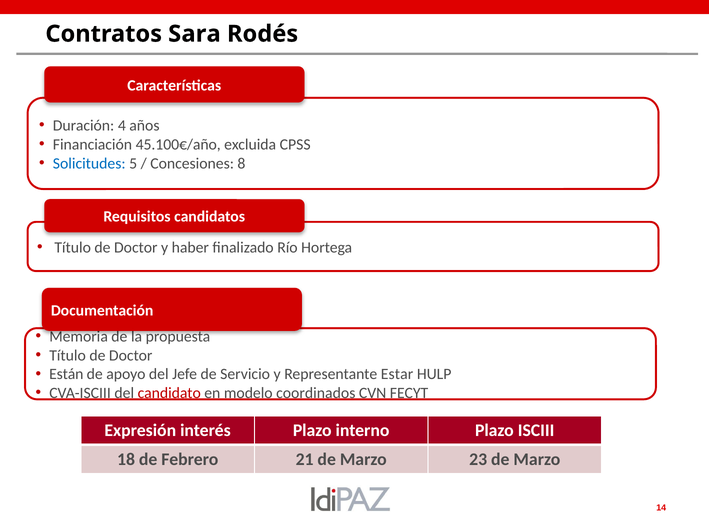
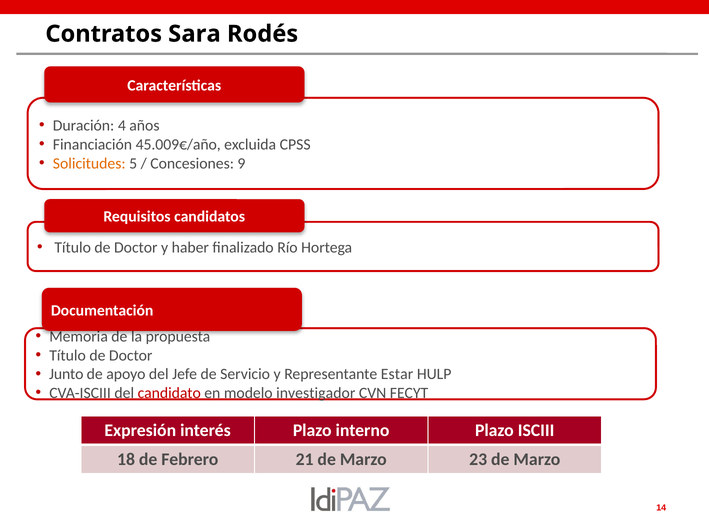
45.100€/año: 45.100€/año -> 45.009€/año
Solicitudes colour: blue -> orange
8: 8 -> 9
Están: Están -> Junto
coordinados: coordinados -> investigador
